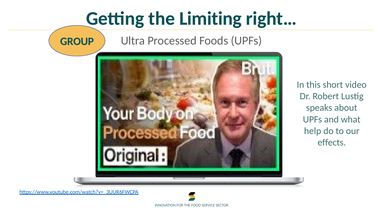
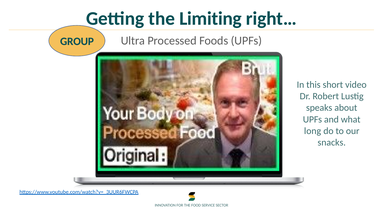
help: help -> long
effects: effects -> snacks
